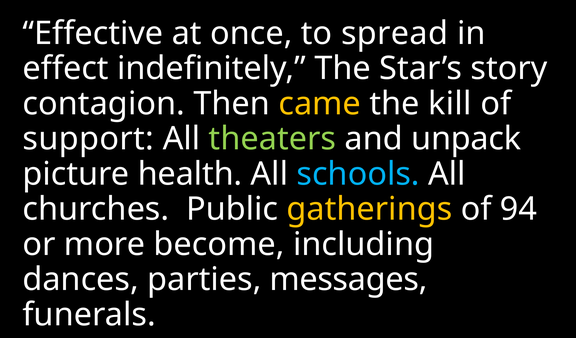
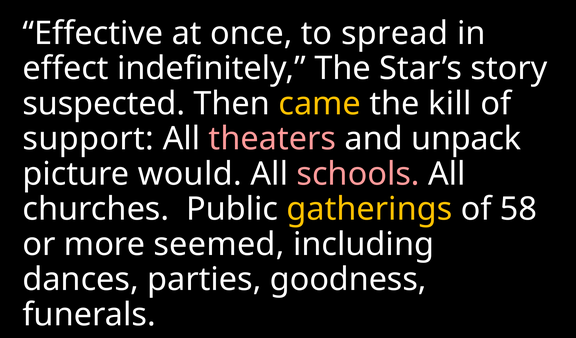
contagion: contagion -> suspected
theaters colour: light green -> pink
health: health -> would
schools colour: light blue -> pink
94: 94 -> 58
become: become -> seemed
messages: messages -> goodness
